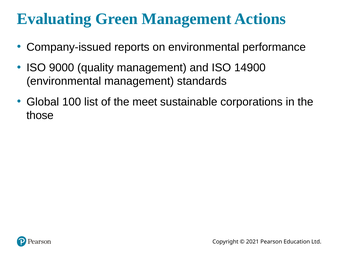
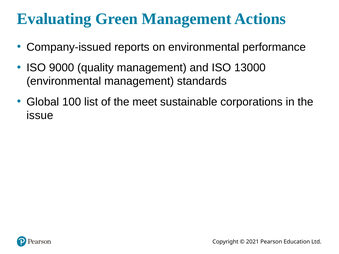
14900: 14900 -> 13000
those: those -> issue
